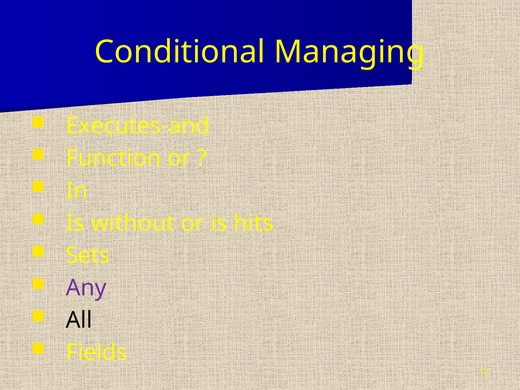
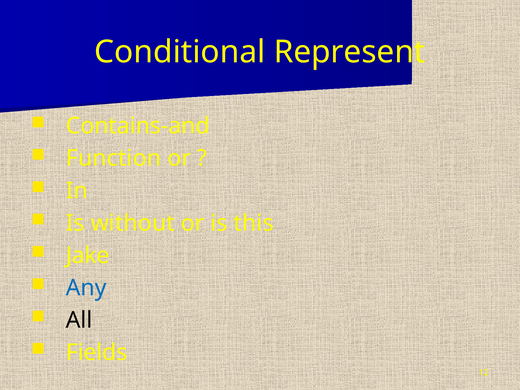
Managing: Managing -> Represent
Executes-and: Executes-and -> Contains-and
hits: hits -> this
Sets: Sets -> Jake
Any colour: purple -> blue
